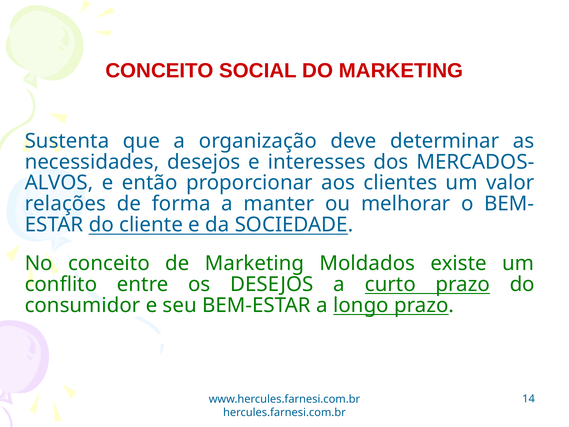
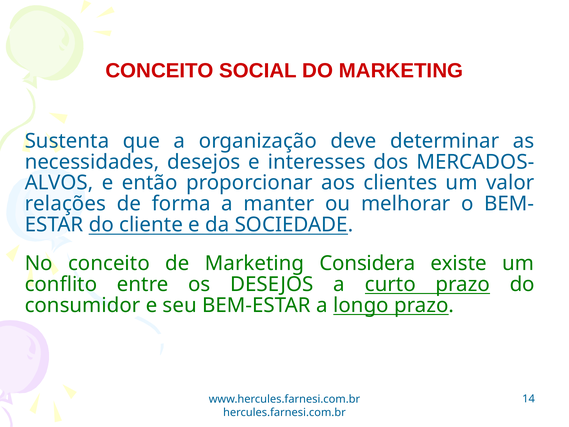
Moldados: Moldados -> Considera
